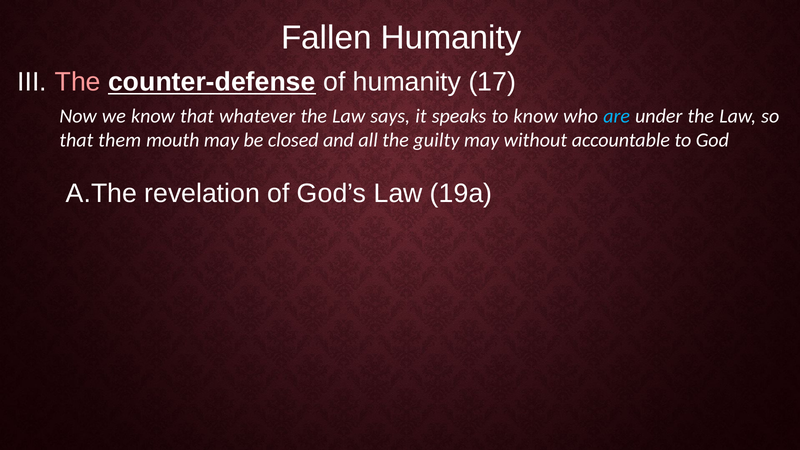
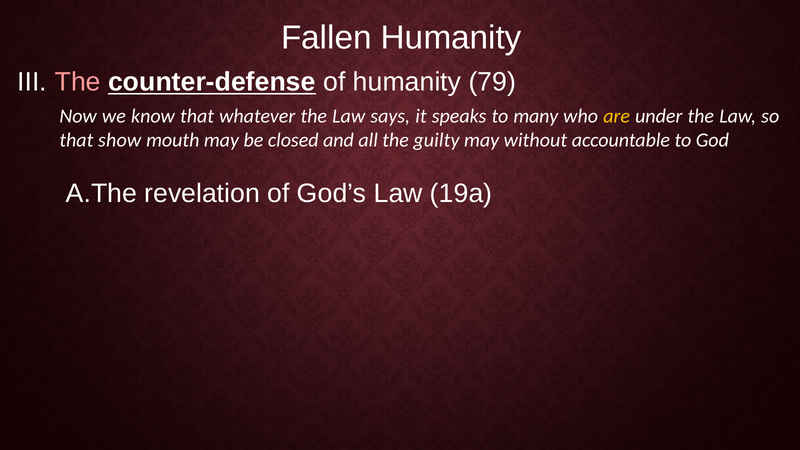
17: 17 -> 79
to know: know -> many
are colour: light blue -> yellow
them: them -> show
